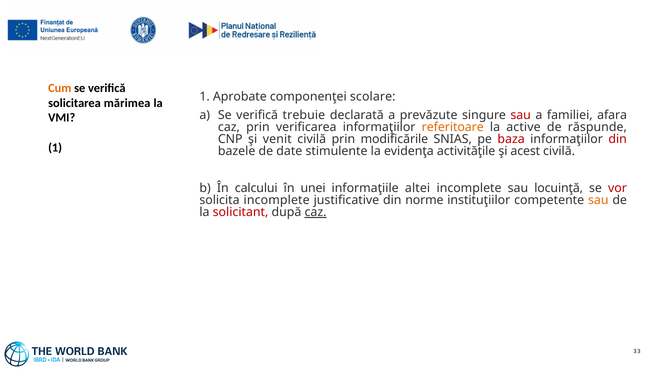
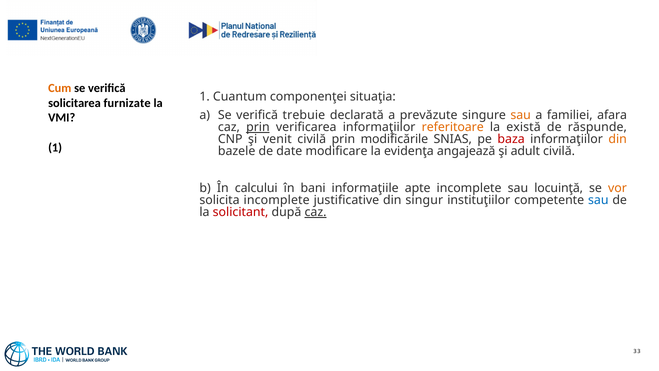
Aprobate: Aprobate -> Cuantum
scolare: scolare -> situaţia
mărimea: mărimea -> furnizate
sau at (521, 115) colour: red -> orange
prin at (258, 127) underline: none -> present
active: active -> există
din at (618, 139) colour: red -> orange
stimulente: stimulente -> modificare
activităţile: activităţile -> angajează
acest: acest -> adult
unei: unei -> bani
altei: altei -> apte
vor colour: red -> orange
norme: norme -> singur
sau at (598, 200) colour: orange -> blue
